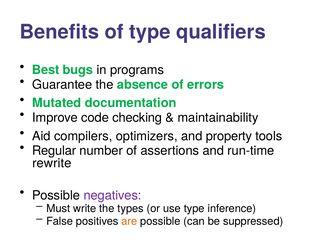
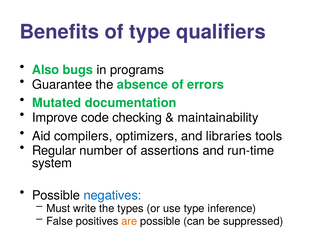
Best: Best -> Also
property: property -> libraries
rewrite: rewrite -> system
negatives colour: purple -> blue
